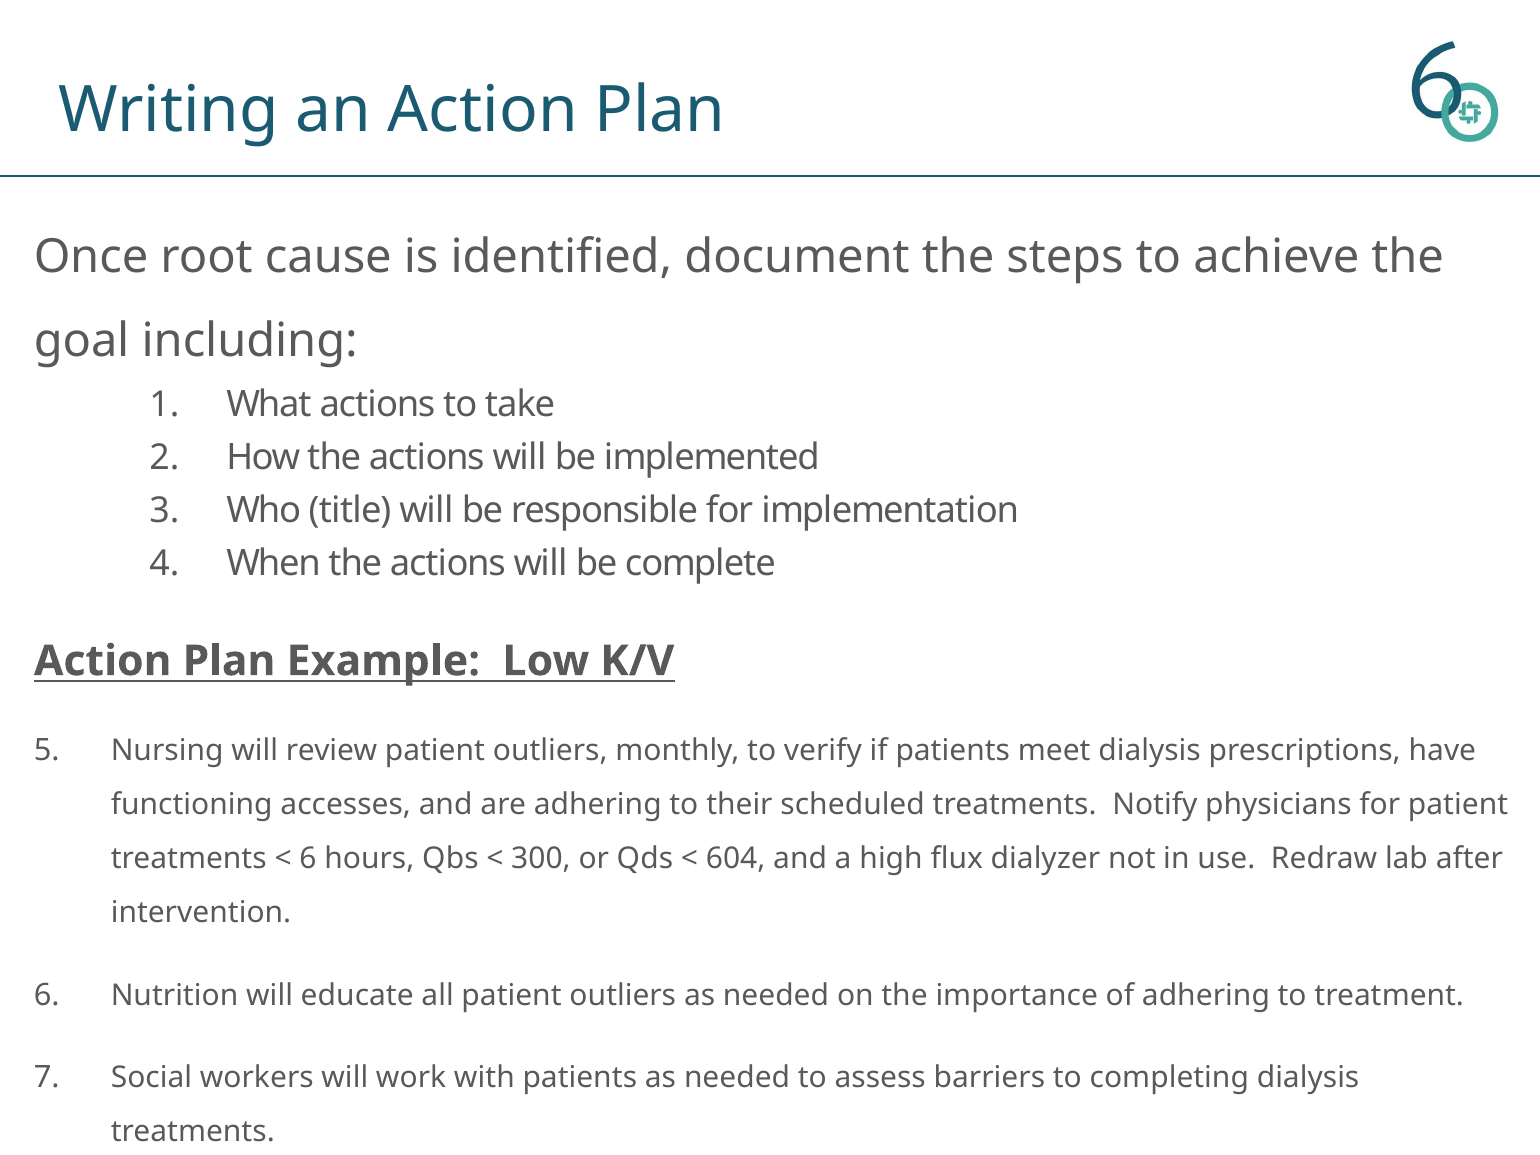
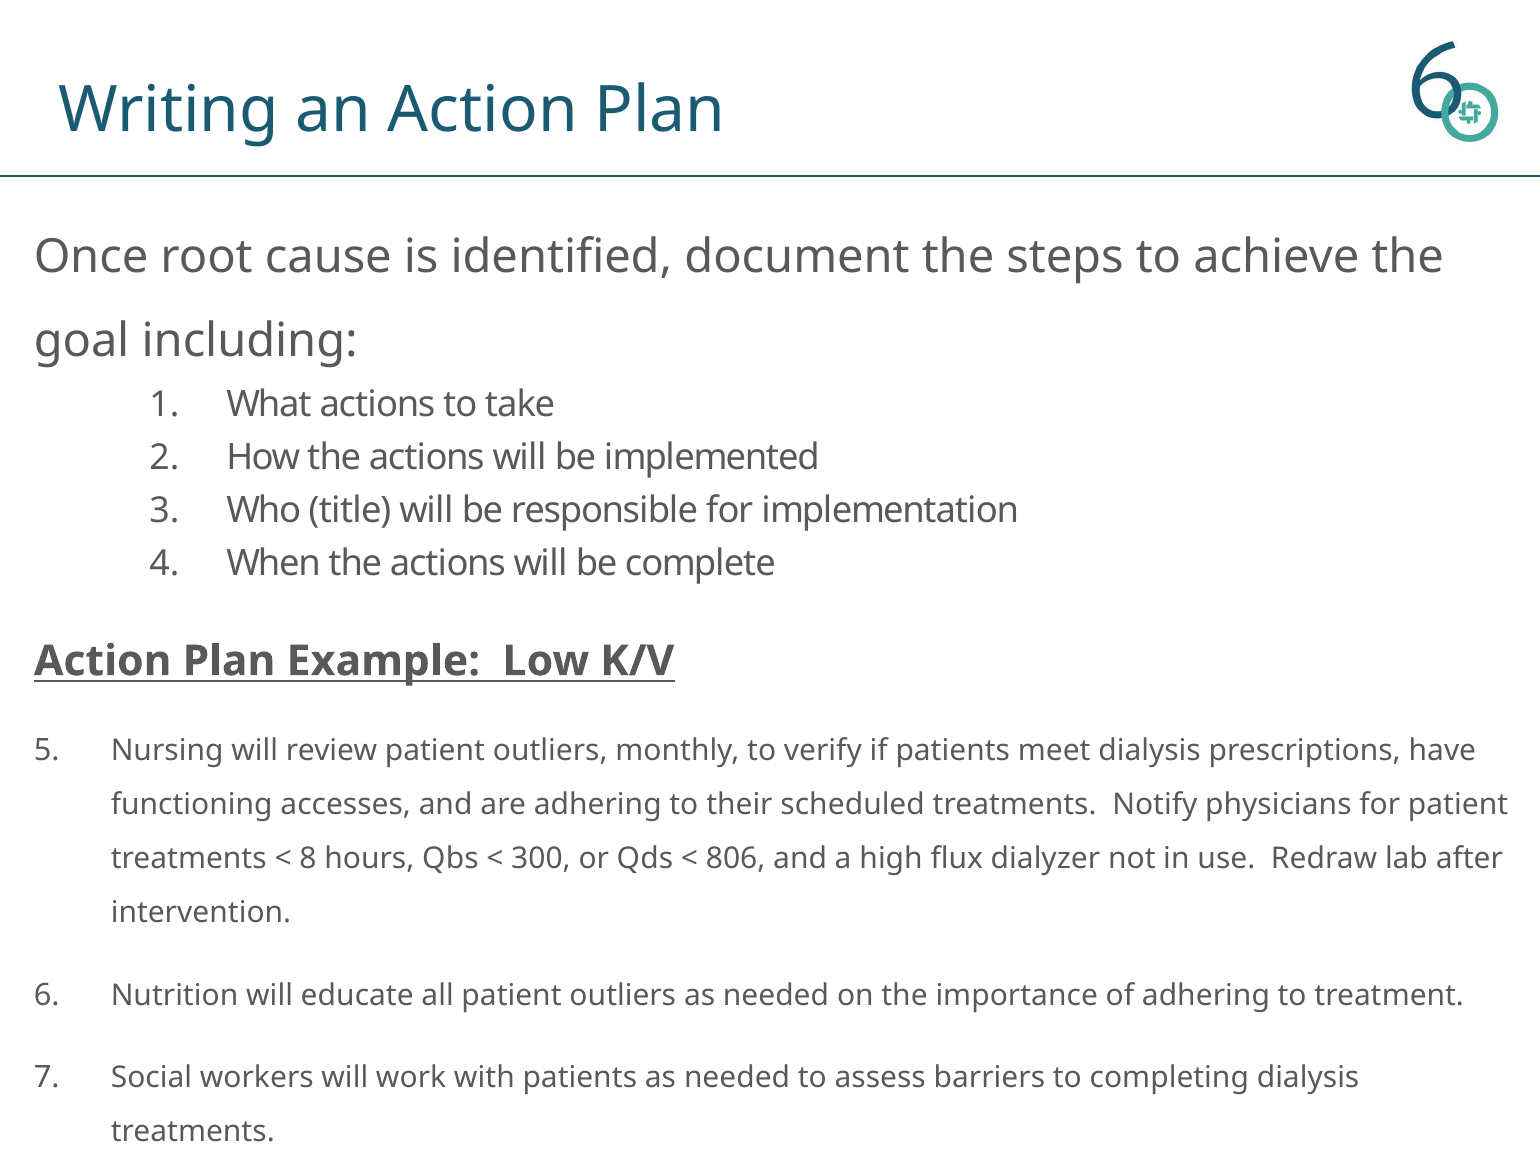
6 at (308, 859): 6 -> 8
604: 604 -> 806
